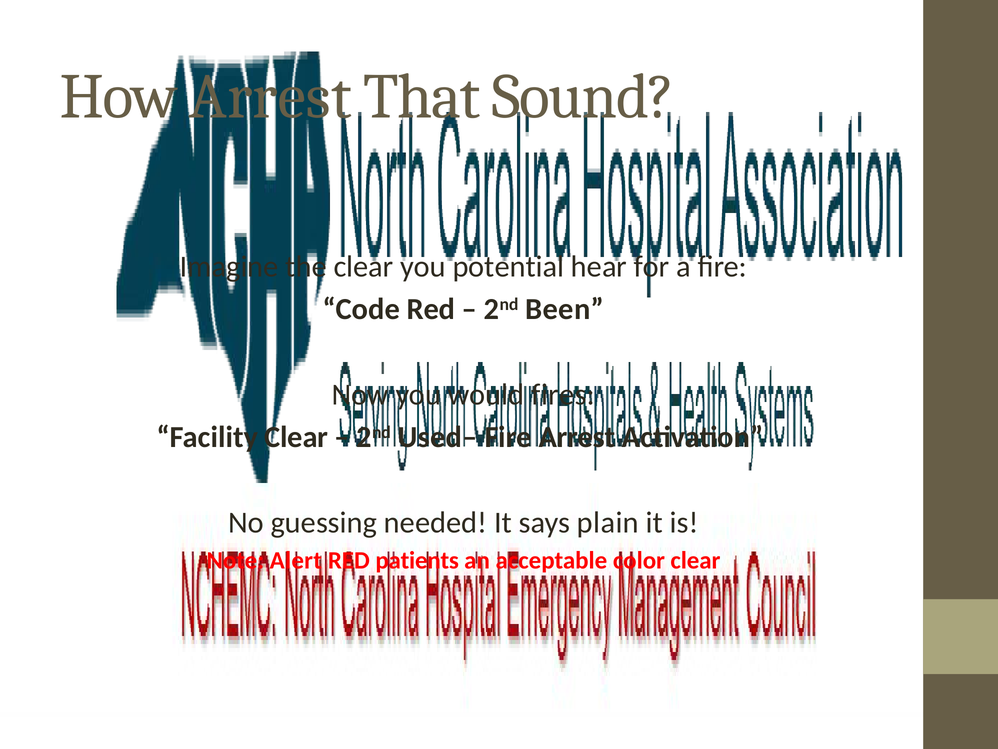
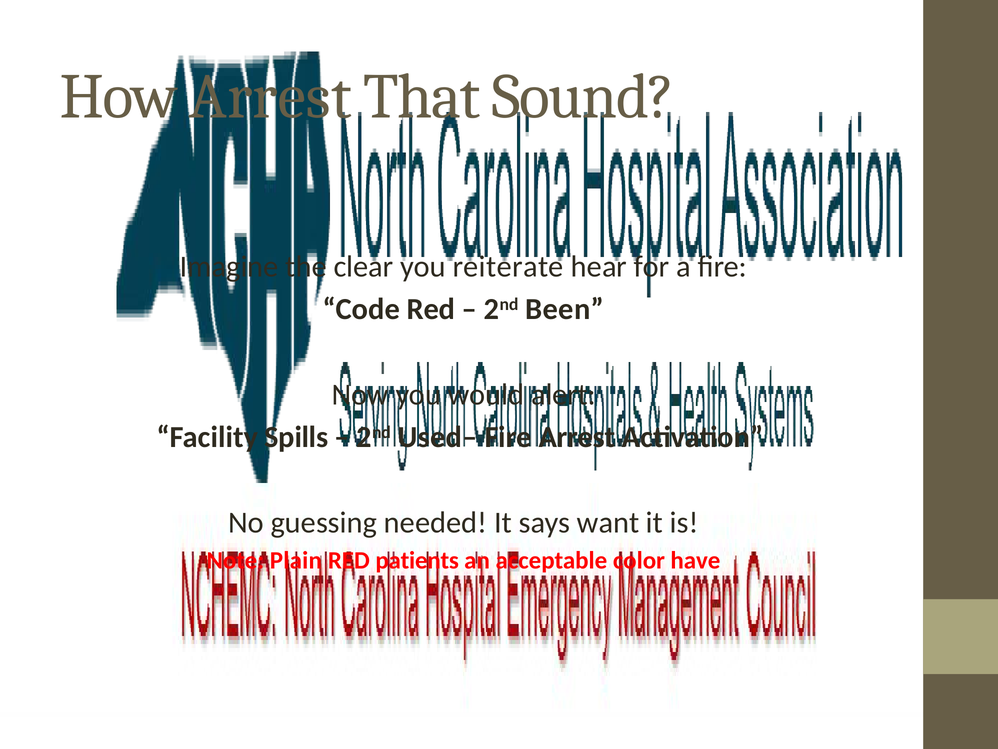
potential: potential -> reiterate
fires: fires -> alert
Facility Clear: Clear -> Spills
plain: plain -> want
Alert: Alert -> Plain
color clear: clear -> have
